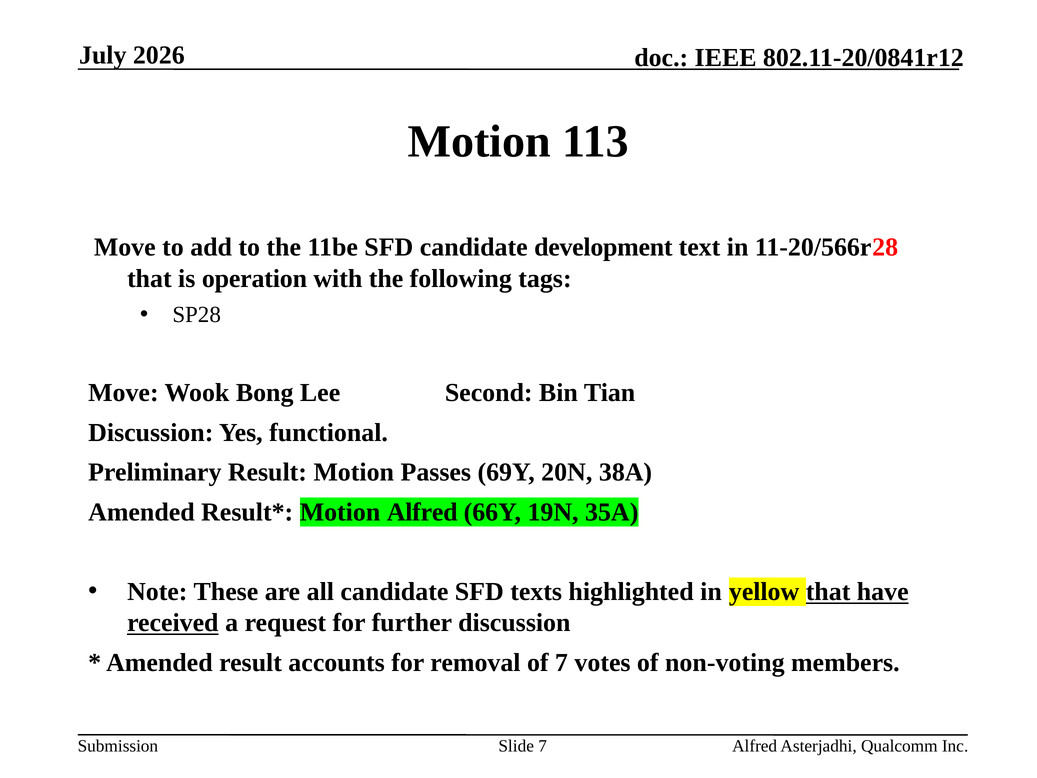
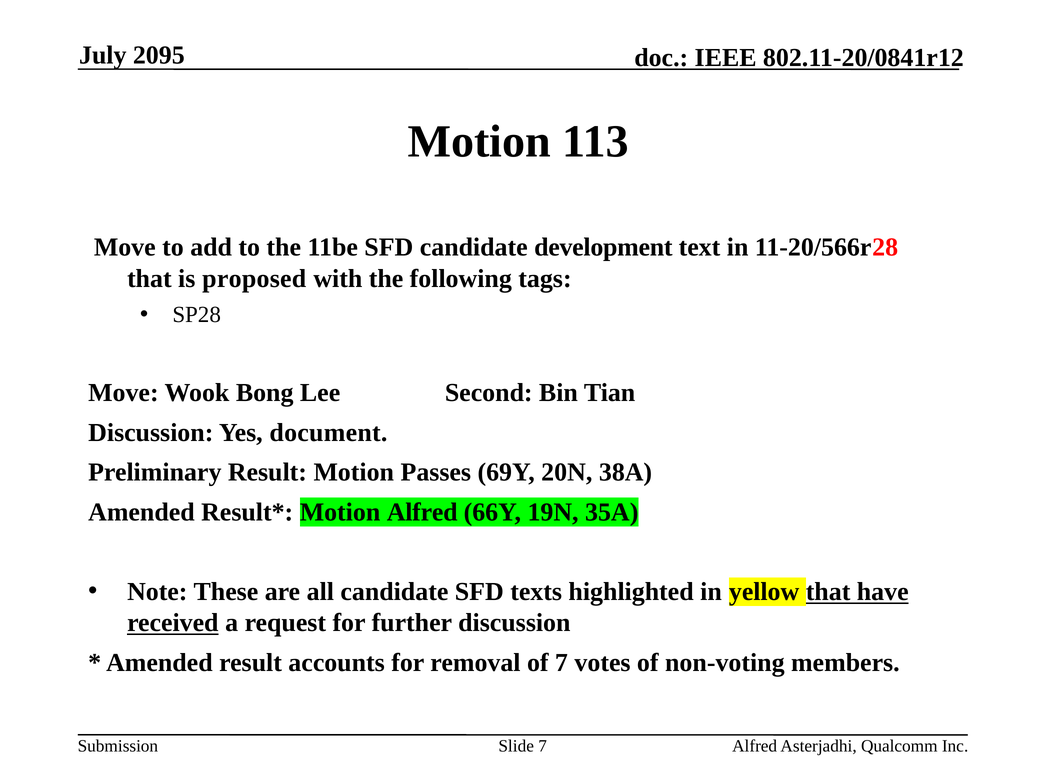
2026: 2026 -> 2095
operation: operation -> proposed
functional: functional -> document
